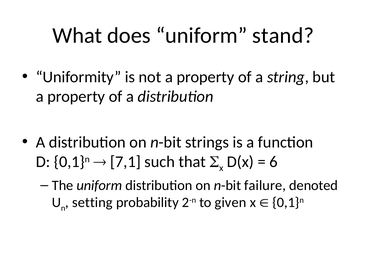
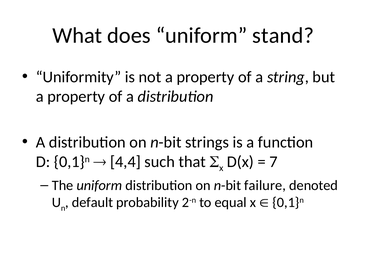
7,1: 7,1 -> 4,4
6: 6 -> 7
setting: setting -> default
given: given -> equal
